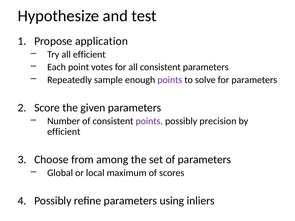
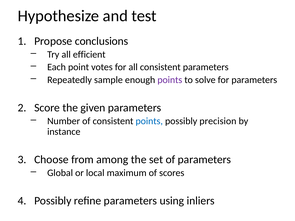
application: application -> conclusions
points at (149, 121) colour: purple -> blue
efficient at (64, 132): efficient -> instance
